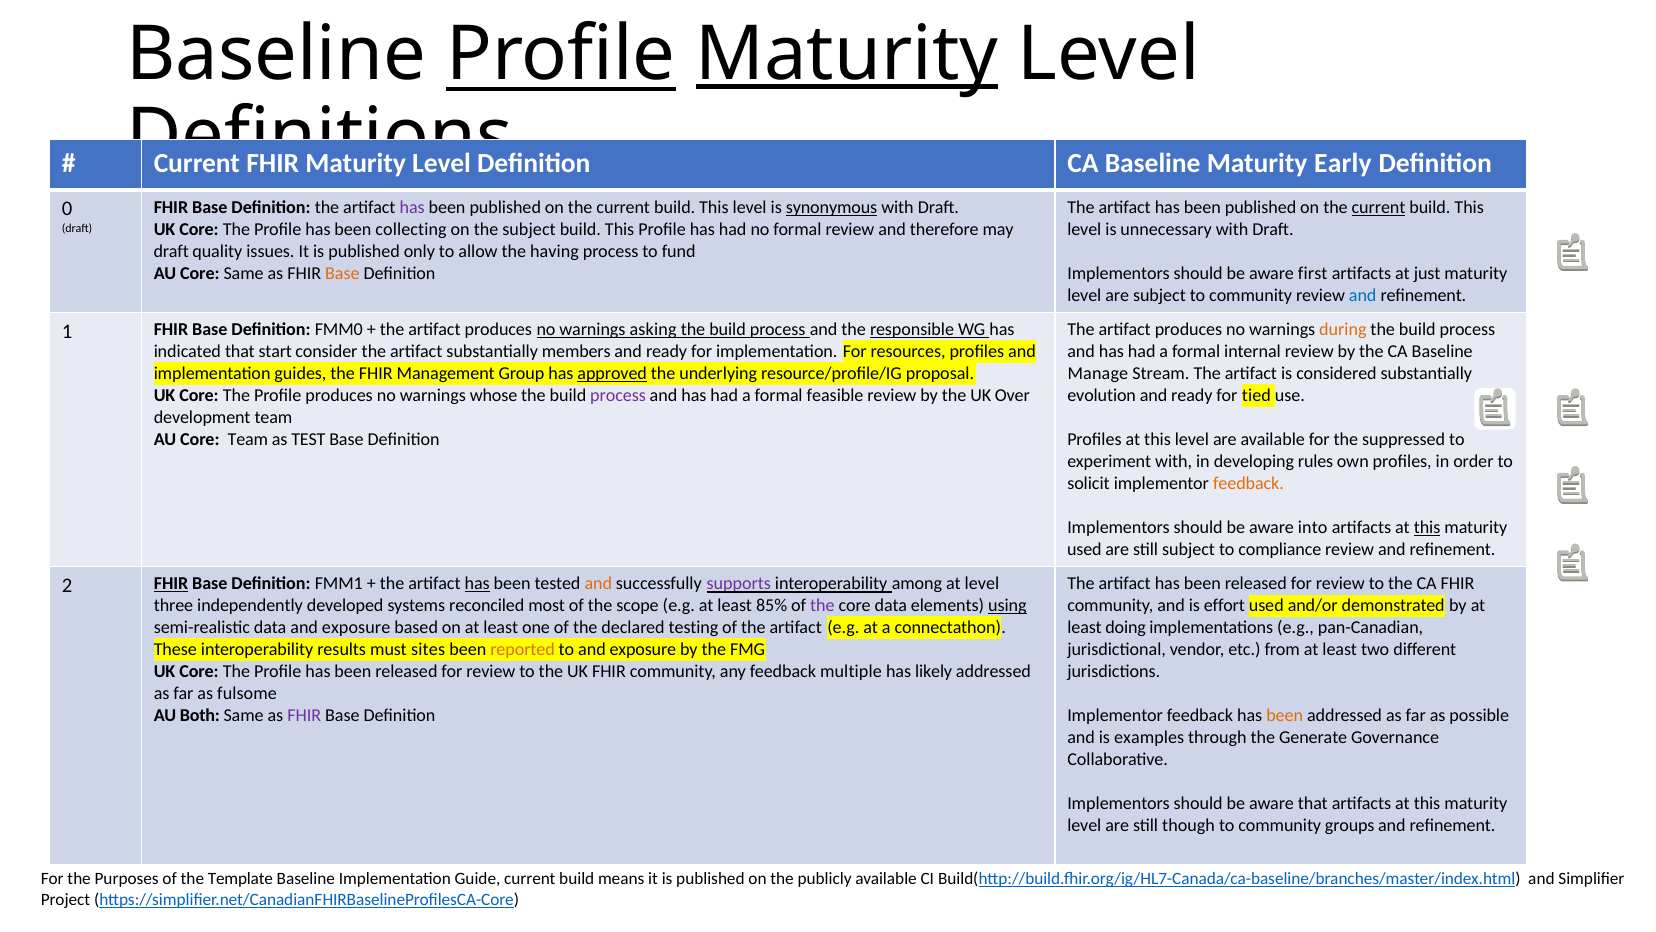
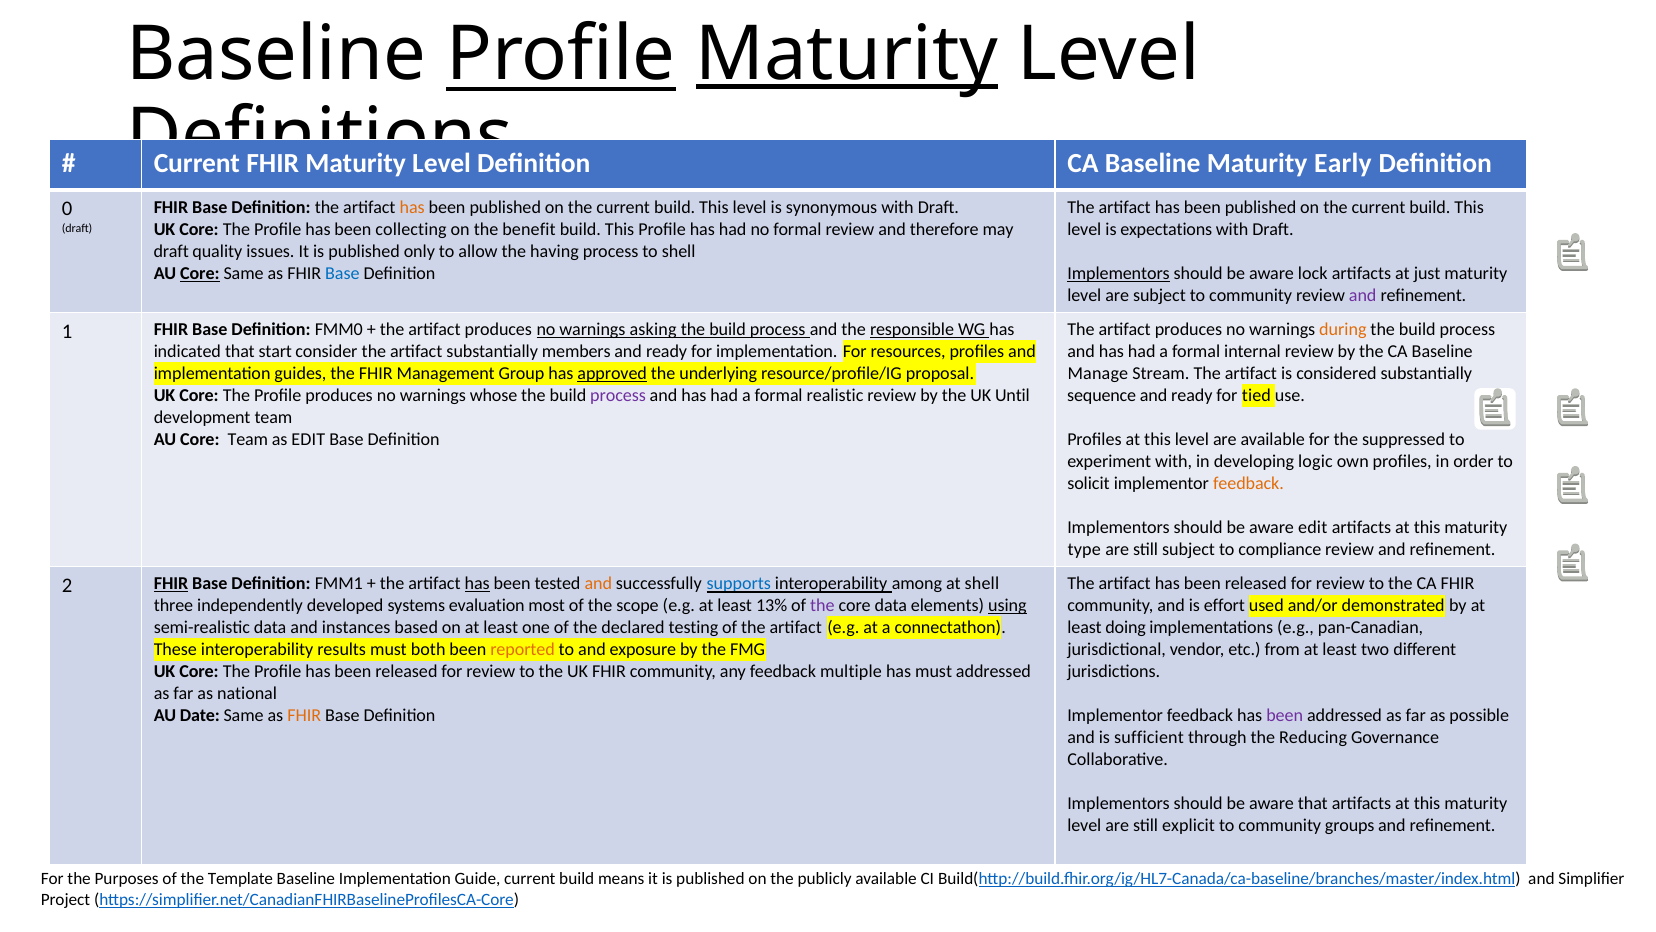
has at (412, 207) colour: purple -> orange
synonymous underline: present -> none
current at (1379, 207) underline: present -> none
the subject: subject -> benefit
unnecessary: unnecessary -> expectations
to fund: fund -> shell
Core at (200, 273) underline: none -> present
Base at (342, 273) colour: orange -> blue
Implementors at (1119, 273) underline: none -> present
first: first -> lock
and at (1363, 295) colour: blue -> purple
feasible: feasible -> realistic
Over: Over -> Until
evolution: evolution -> sequence
as TEST: TEST -> EDIT
rules: rules -> logic
aware into: into -> edit
this at (1427, 527) underline: present -> none
used at (1084, 549): used -> type
supports colour: purple -> blue
at level: level -> shell
reconciled: reconciled -> evaluation
85%: 85% -> 13%
data and exposure: exposure -> instances
sites: sites -> both
has likely: likely -> must
fulsome: fulsome -> national
Both: Both -> Date
FHIR at (304, 715) colour: purple -> orange
been at (1285, 715) colour: orange -> purple
examples: examples -> sufficient
Generate: Generate -> Reducing
though: though -> explicit
